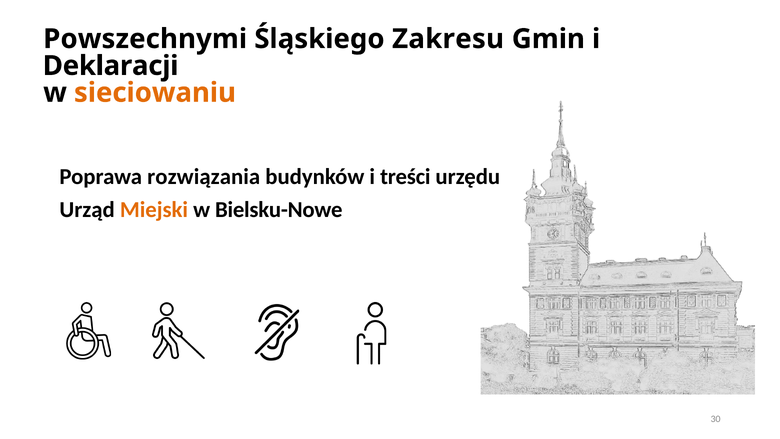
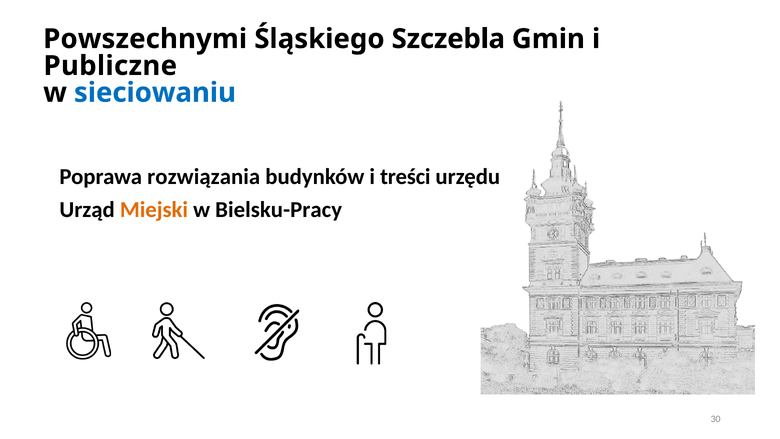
Zakresu: Zakresu -> Szczebla
Deklaracji: Deklaracji -> Publiczne
sieciowaniu colour: orange -> blue
Bielsku-Nowe: Bielsku-Nowe -> Bielsku-Pracy
